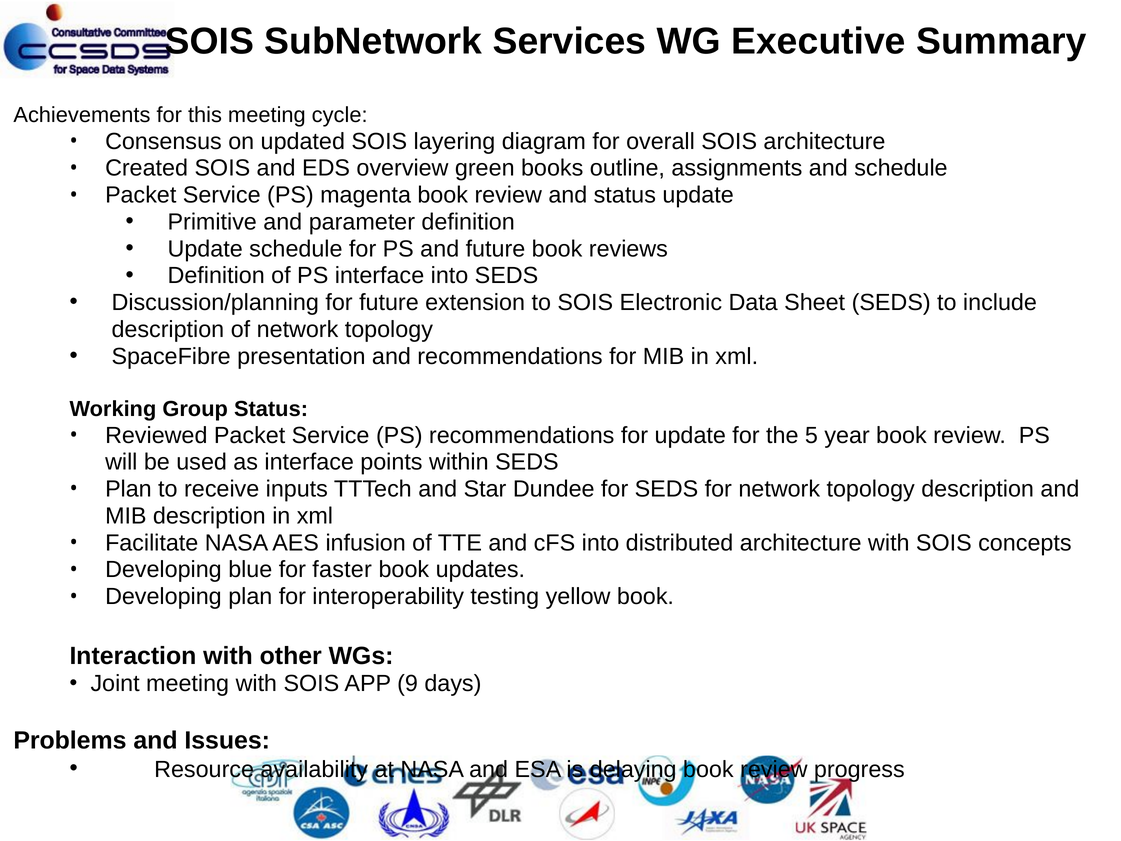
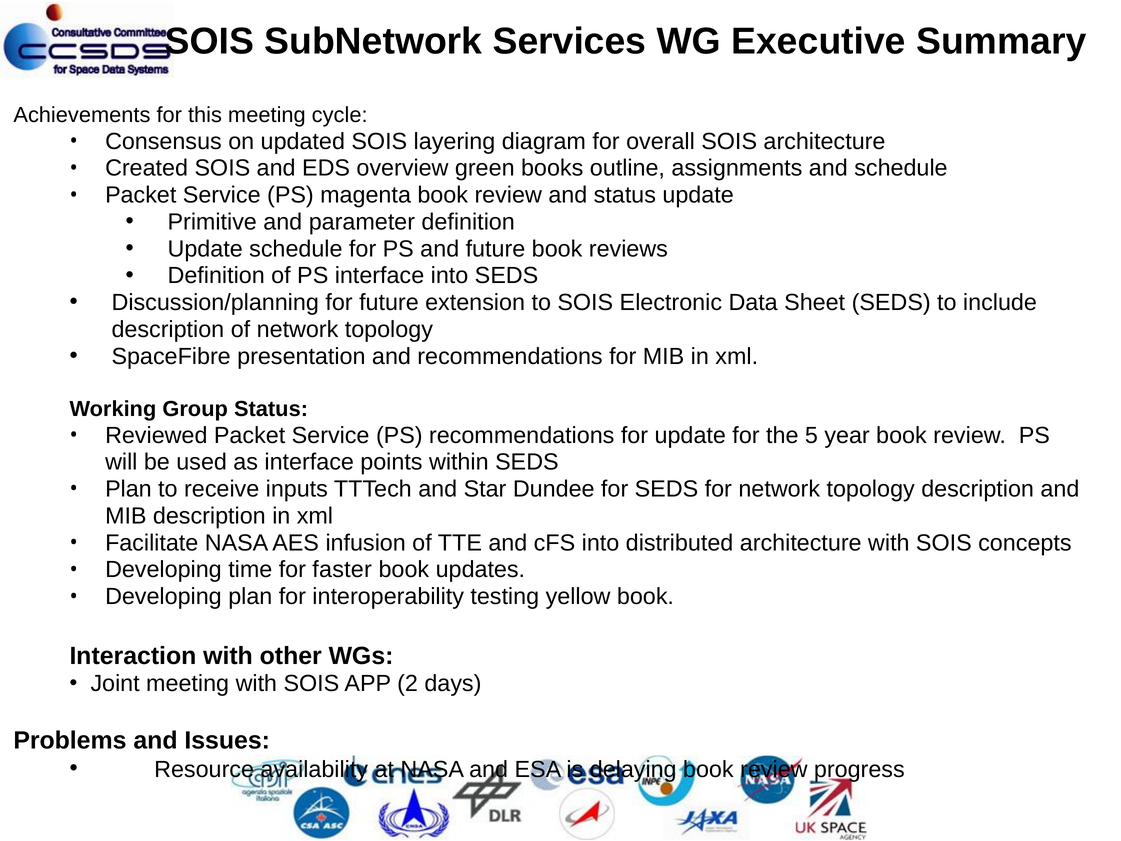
blue: blue -> time
9: 9 -> 2
